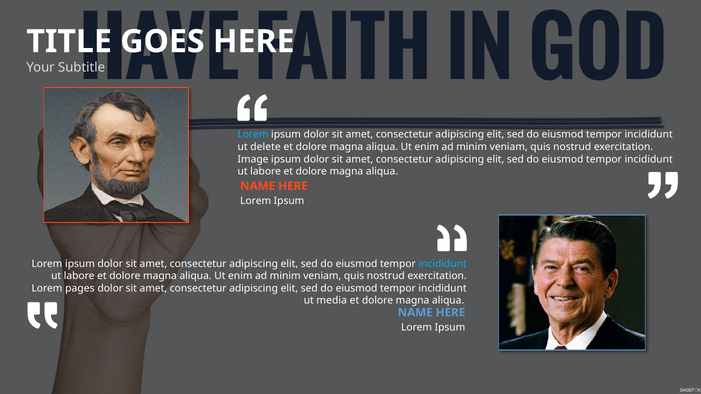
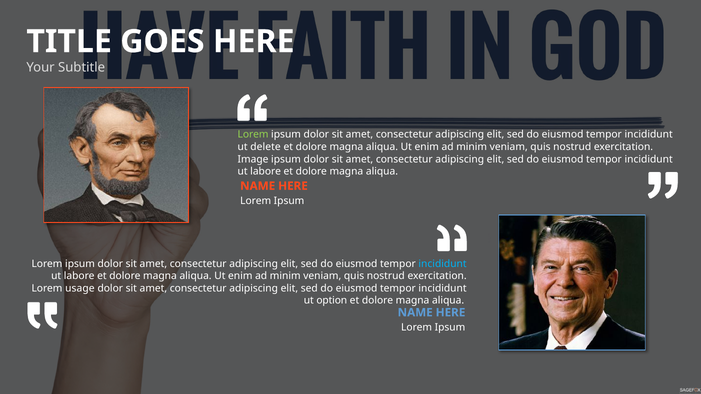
Lorem at (253, 135) colour: light blue -> light green
pages: pages -> usage
media: media -> option
